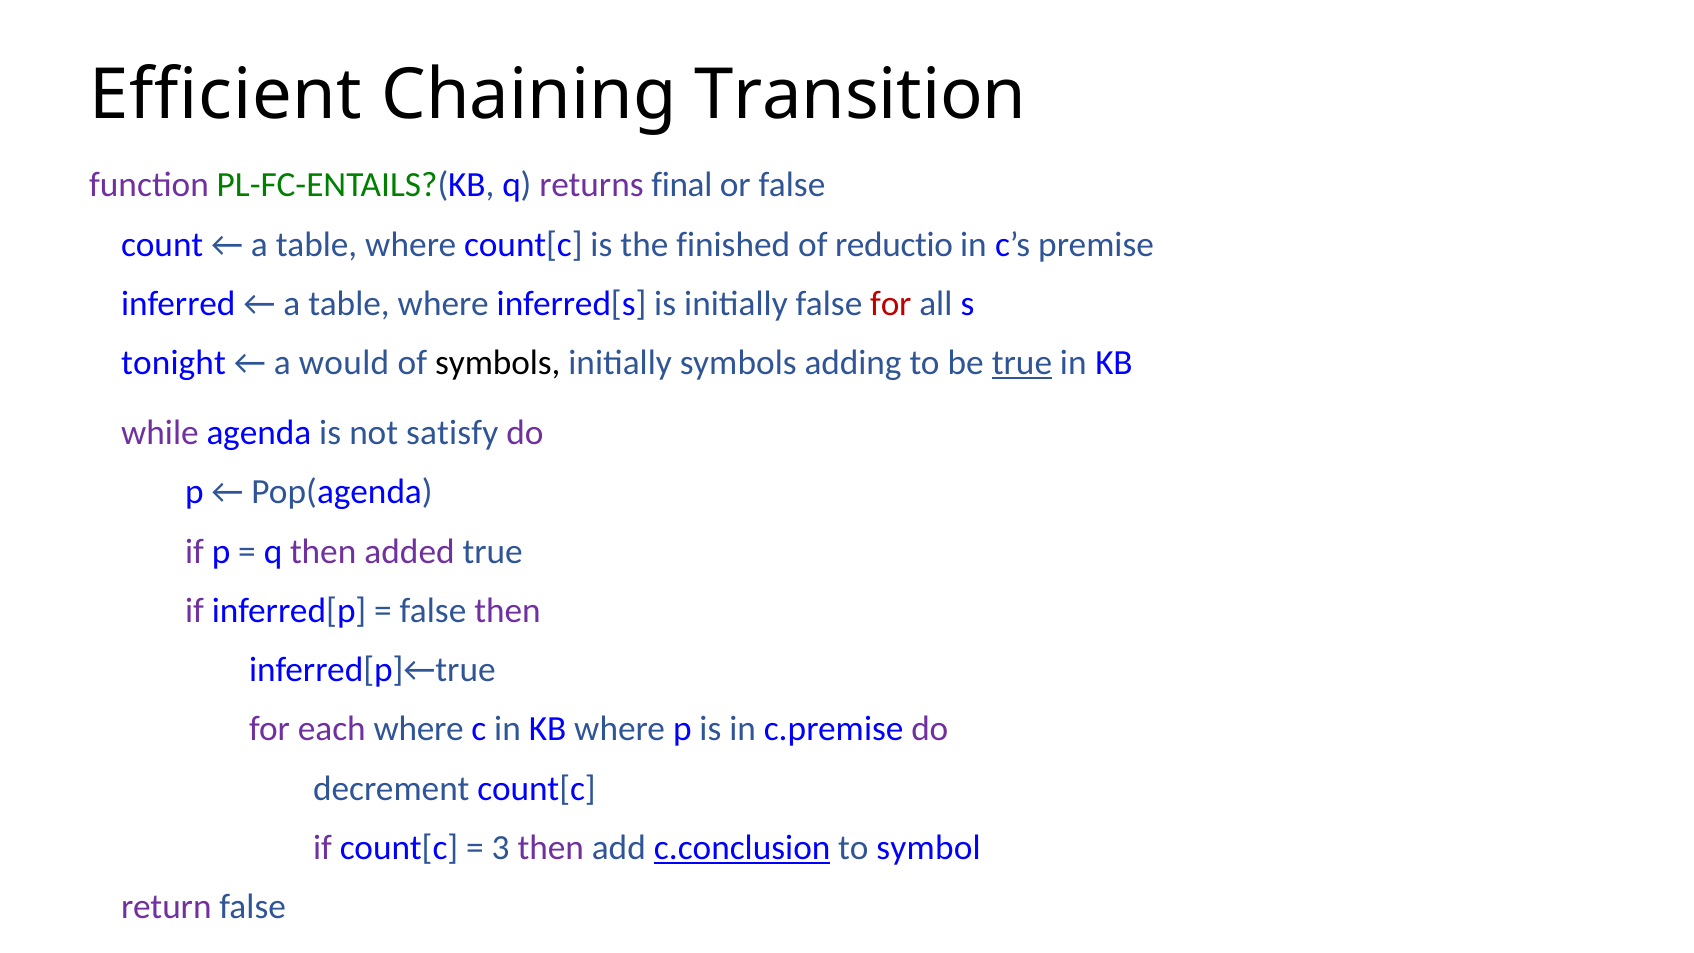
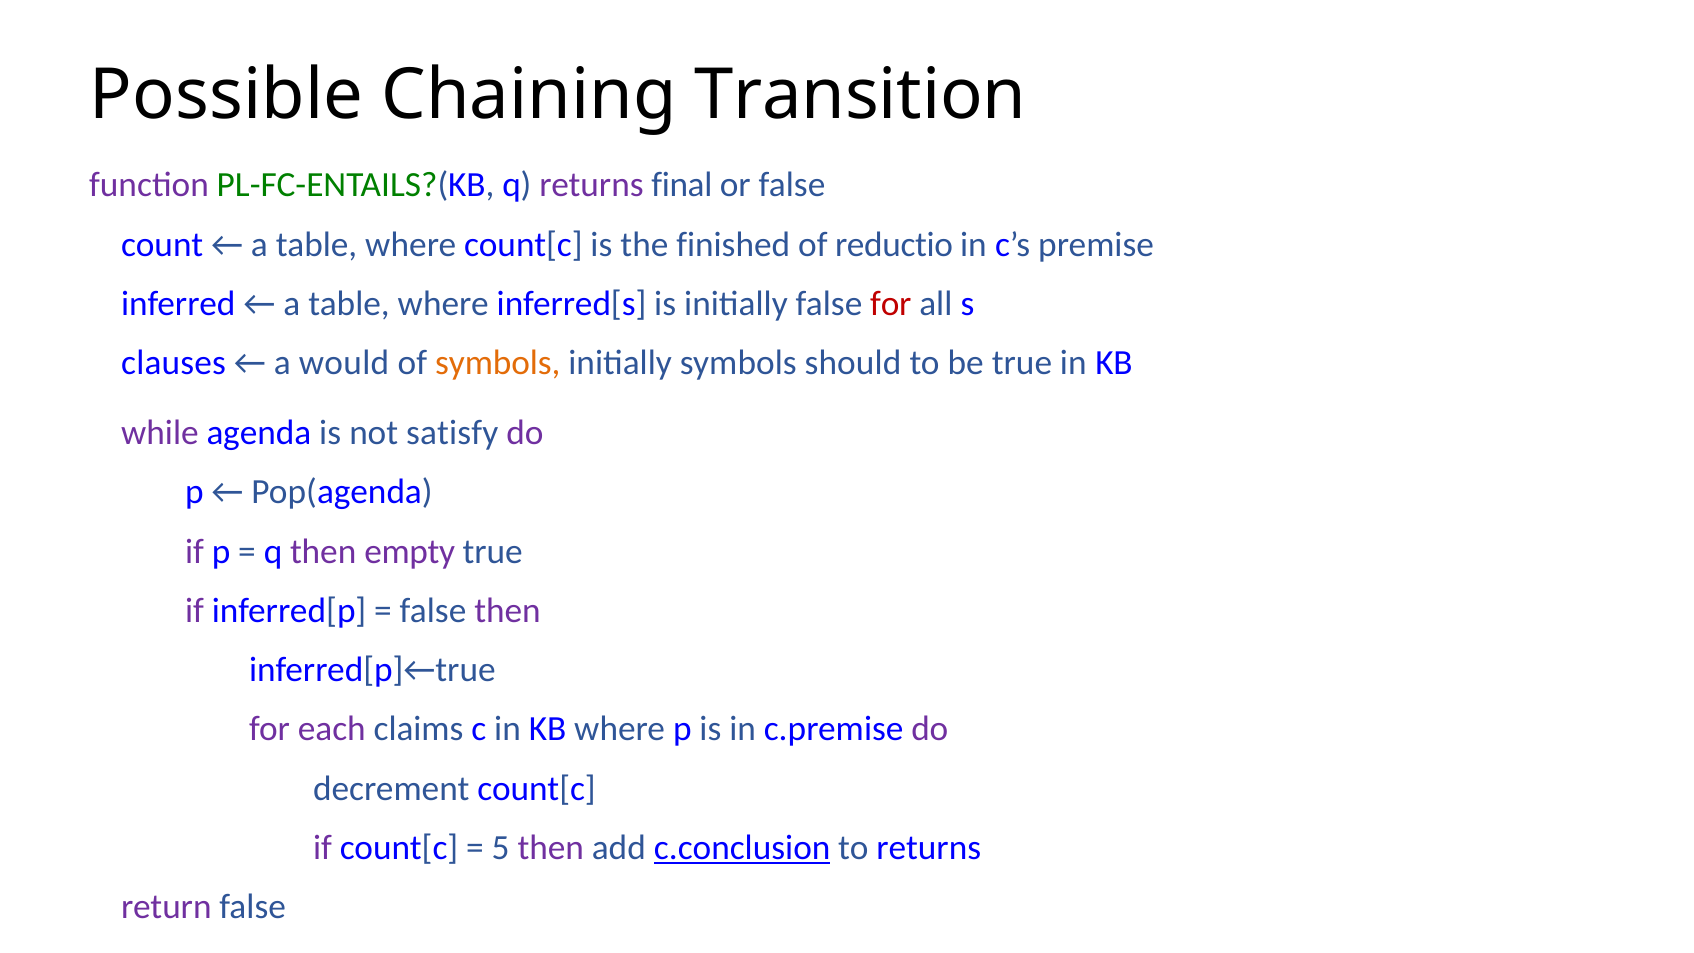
Efficient: Efficient -> Possible
tonight: tonight -> clauses
symbols at (498, 363) colour: black -> orange
adding: adding -> should
true at (1022, 363) underline: present -> none
added: added -> empty
each where: where -> claims
3: 3 -> 5
to symbol: symbol -> returns
